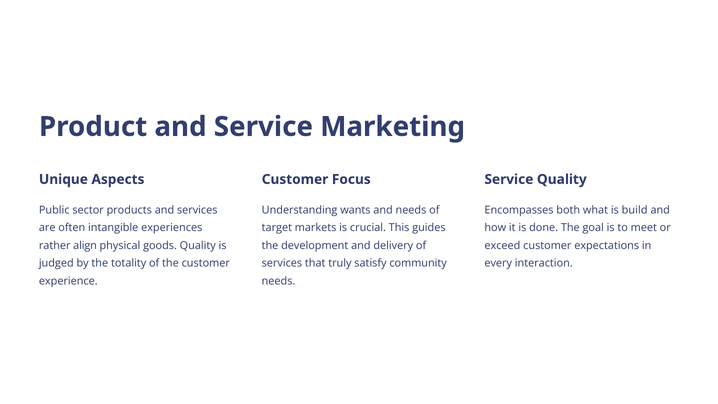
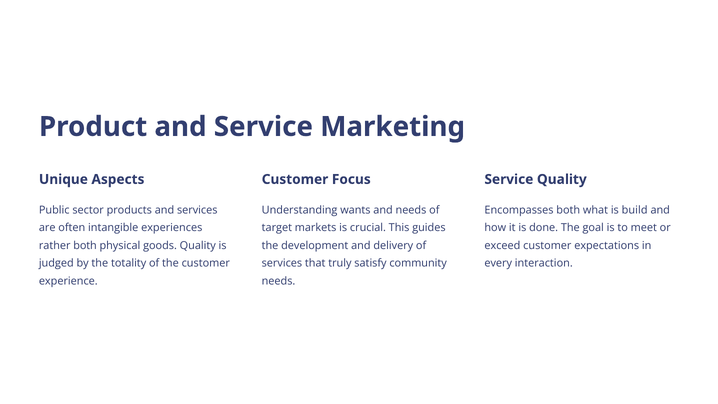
rather align: align -> both
